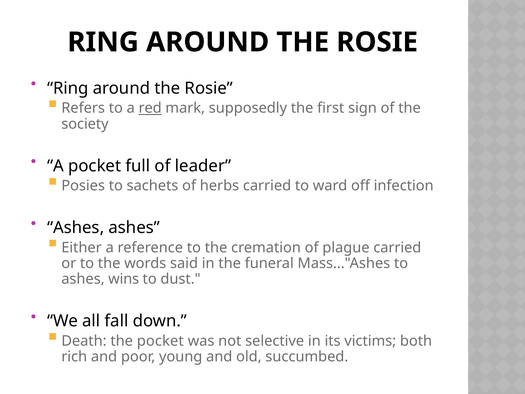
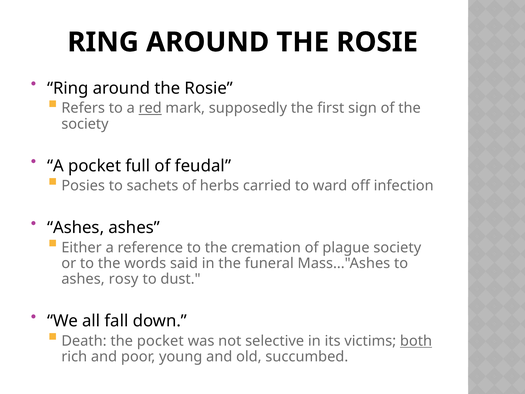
leader: leader -> feudal
plague carried: carried -> society
wins: wins -> rosy
both underline: none -> present
